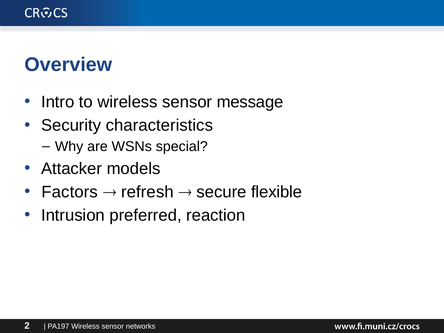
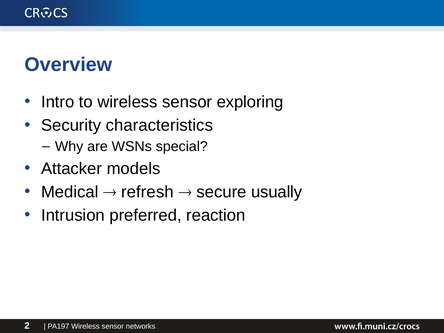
message: message -> exploring
Factors: Factors -> Medical
flexible: flexible -> usually
